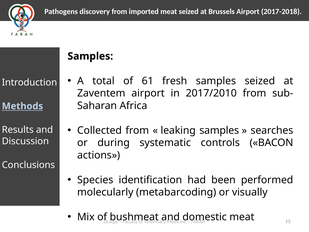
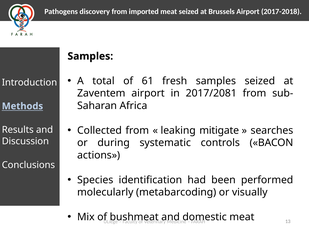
2017/2010: 2017/2010 -> 2017/2081
leaking samples: samples -> mitigate
